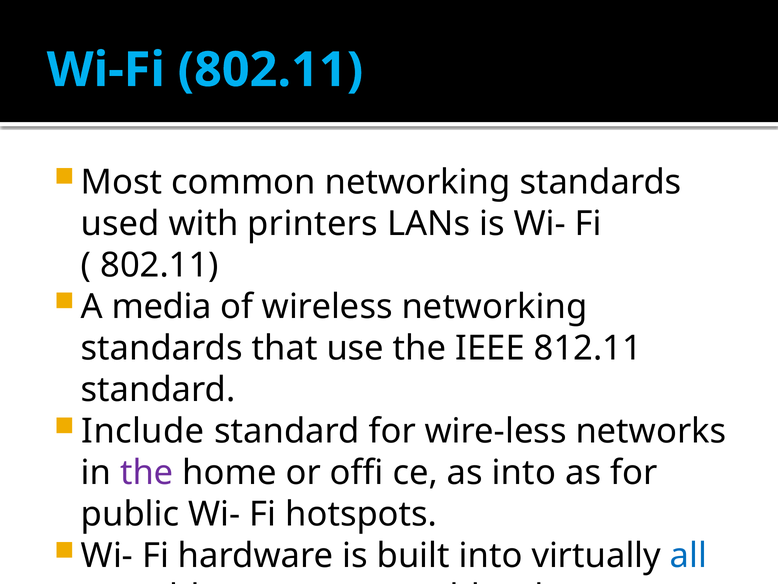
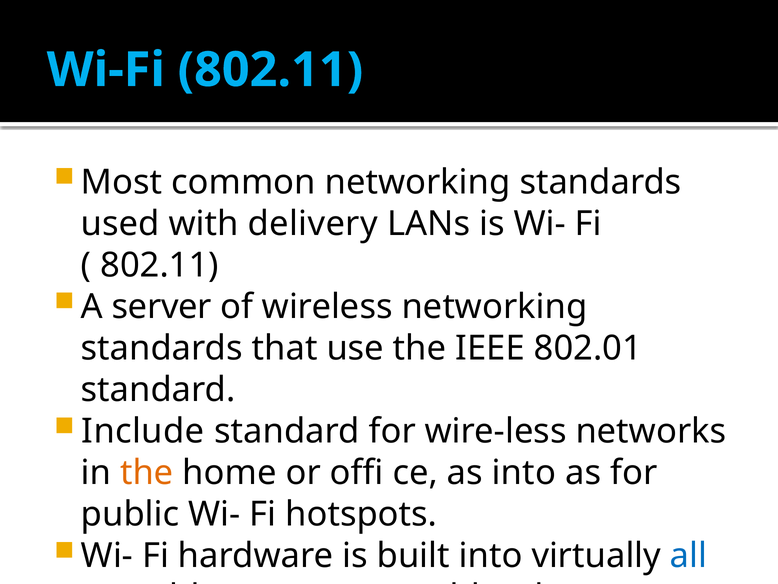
printers: printers -> delivery
media: media -> server
812.11: 812.11 -> 802.01
the at (147, 473) colour: purple -> orange
